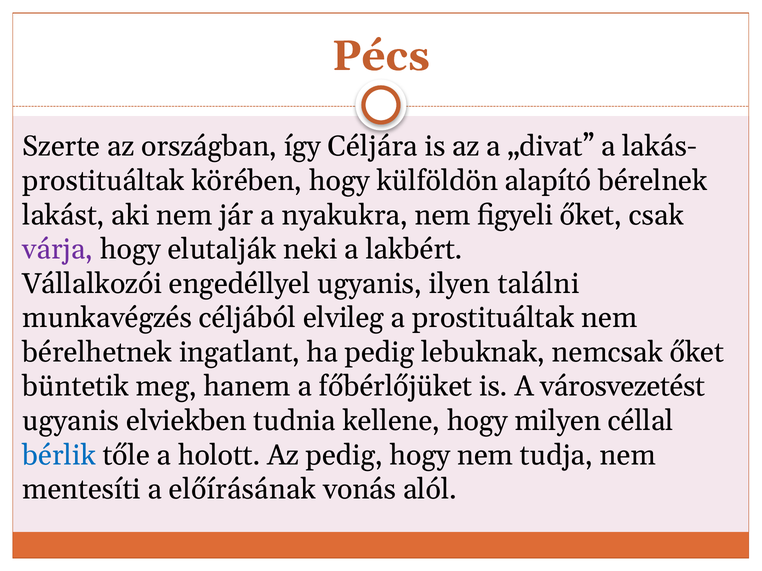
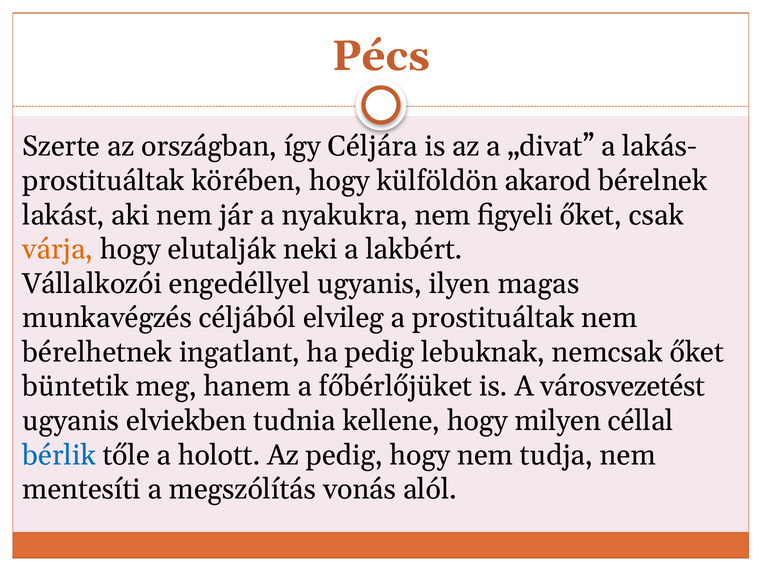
alapító: alapító -> akarod
várja colour: purple -> orange
találni: találni -> magas
előírásának: előírásának -> megszólítás
